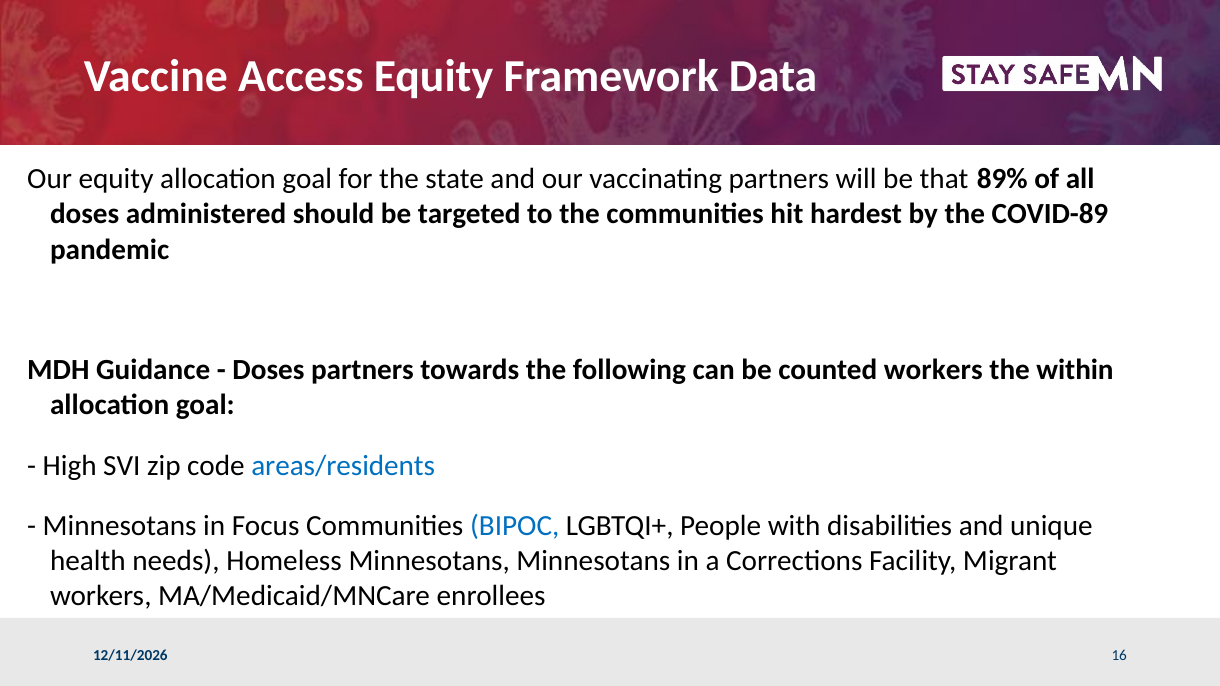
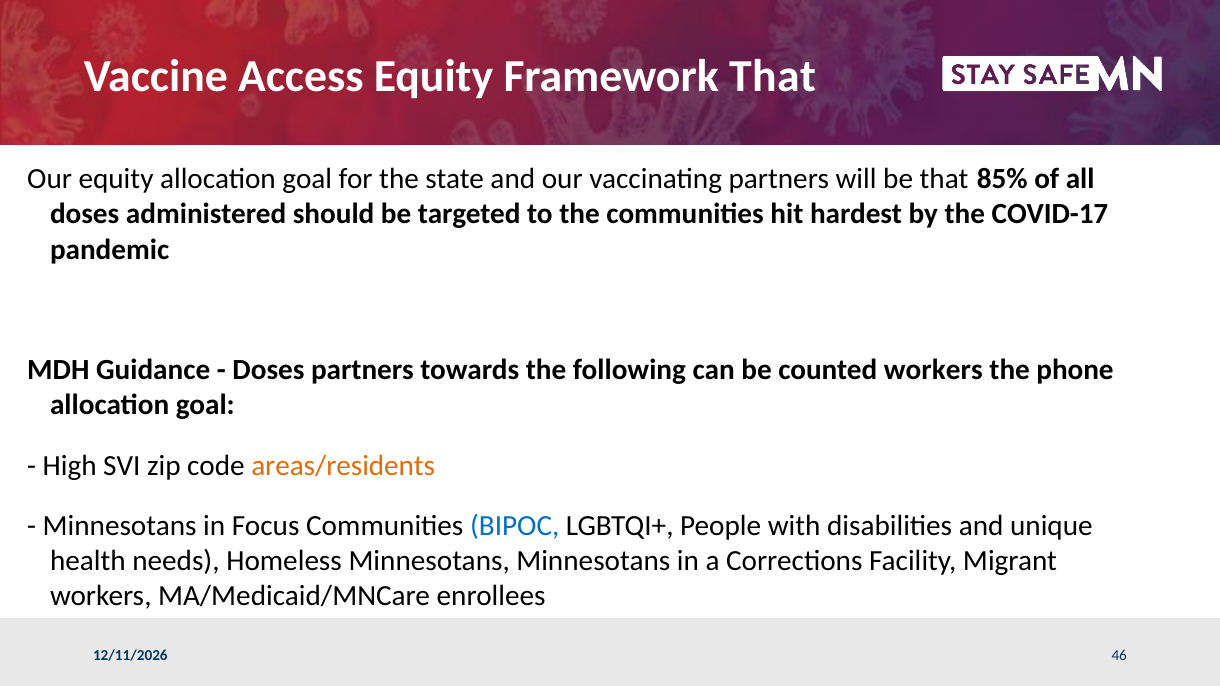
Framework Data: Data -> That
89%: 89% -> 85%
COVID-89: COVID-89 -> COVID-17
within: within -> phone
areas/residents colour: blue -> orange
16: 16 -> 46
